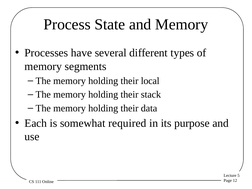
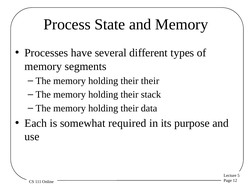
their local: local -> their
